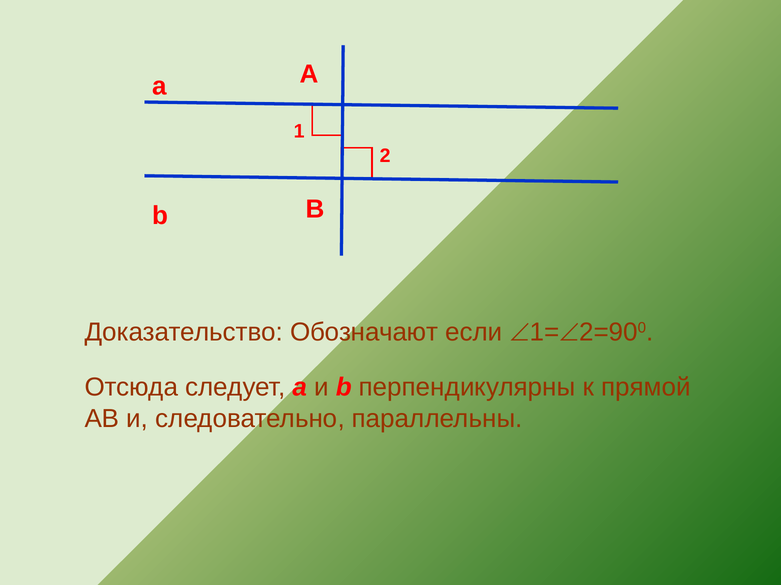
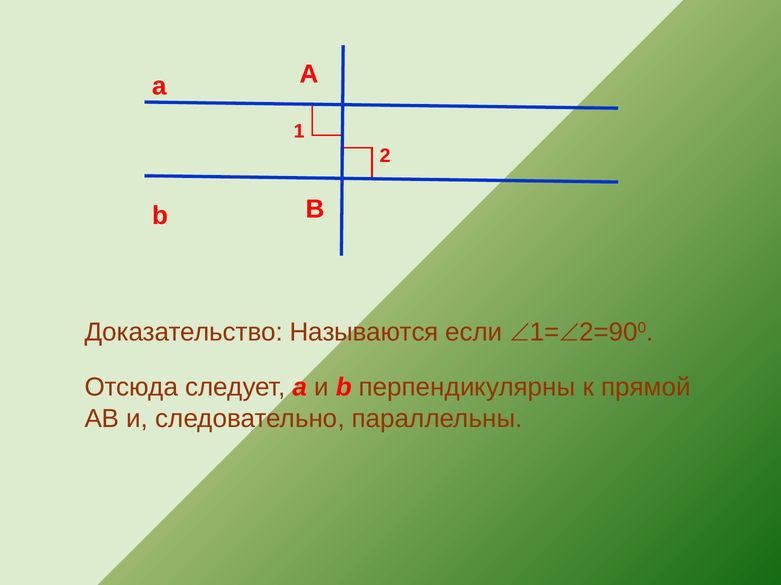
Обозначают: Обозначают -> Называются
